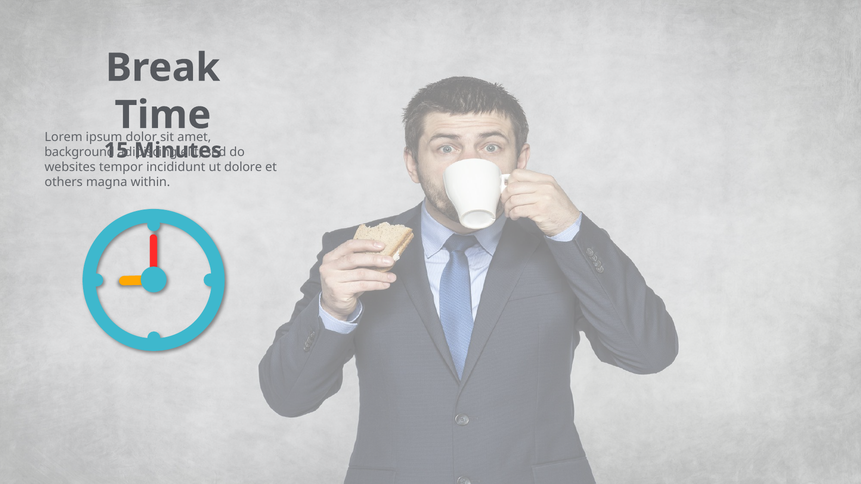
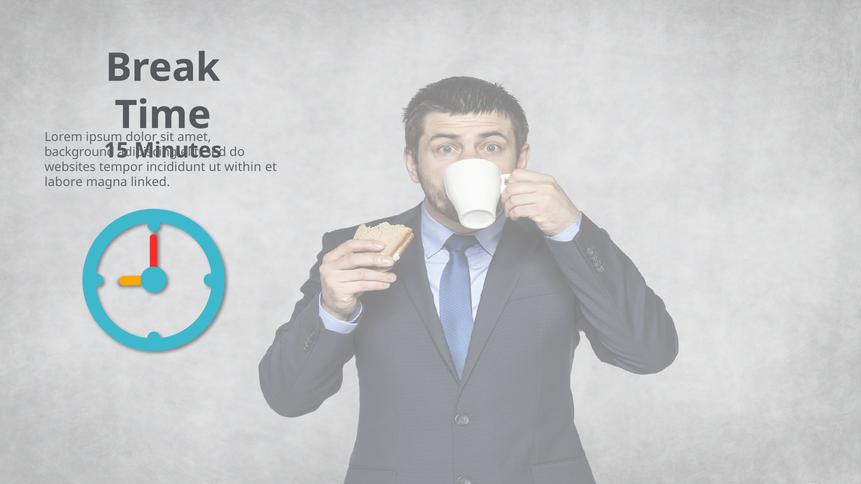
dolore: dolore -> within
others: others -> labore
within: within -> linked
